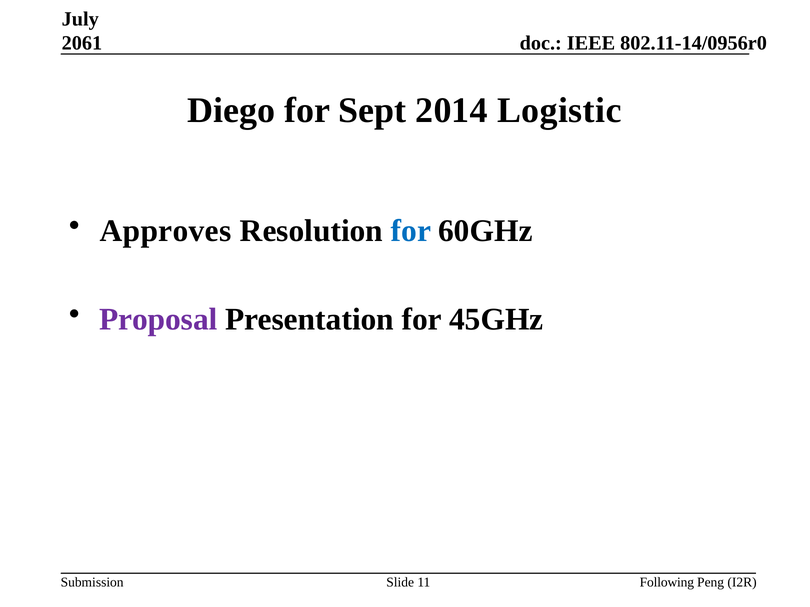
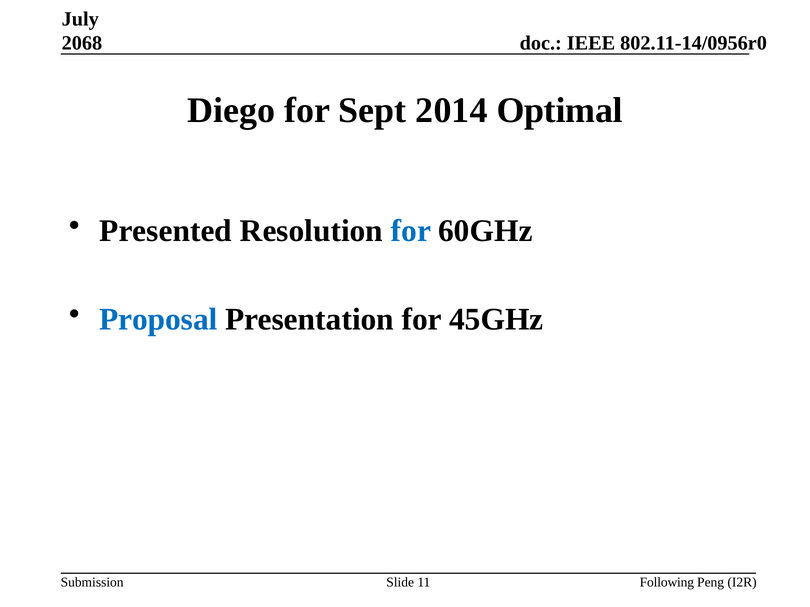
2061: 2061 -> 2068
Logistic: Logistic -> Optimal
Approves: Approves -> Presented
Proposal colour: purple -> blue
